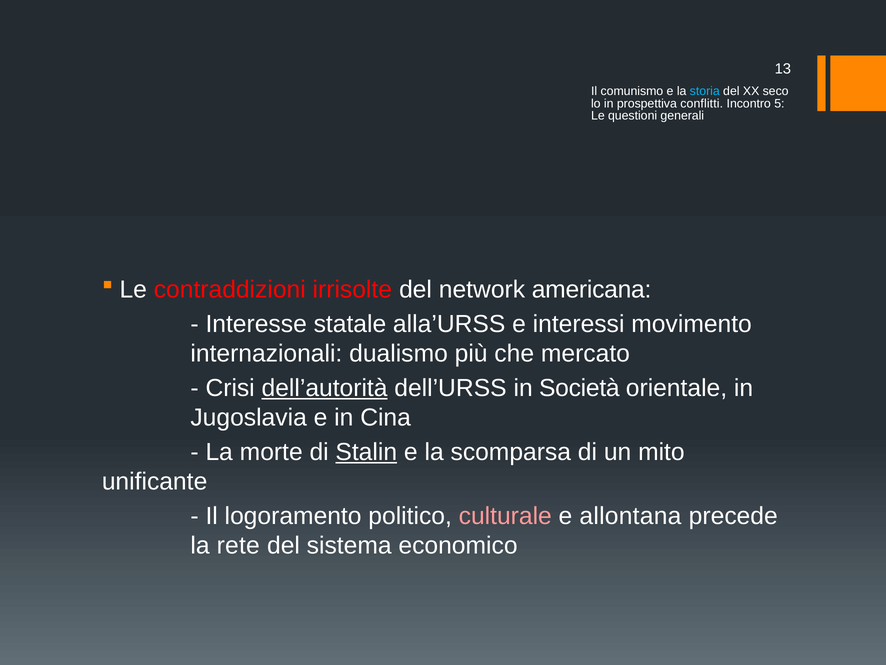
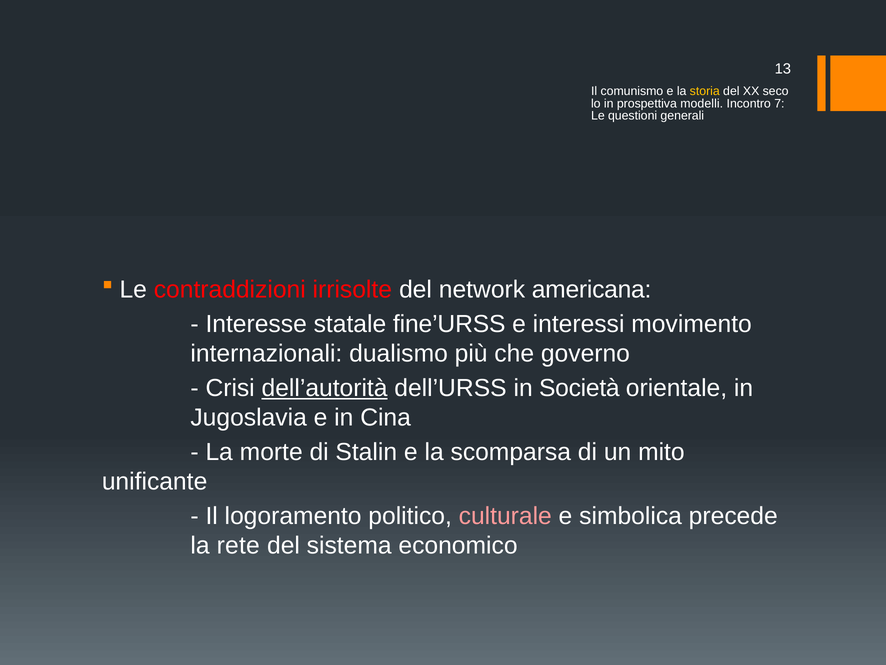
storia colour: light blue -> yellow
conflitti: conflitti -> modelli
5: 5 -> 7
alla’URSS: alla’URSS -> fine’URSS
mercato: mercato -> governo
Stalin underline: present -> none
allontana: allontana -> simbolica
